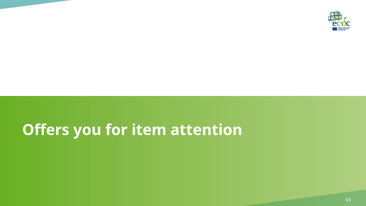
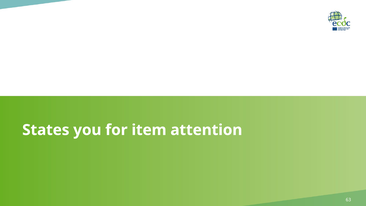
Offers: Offers -> States
